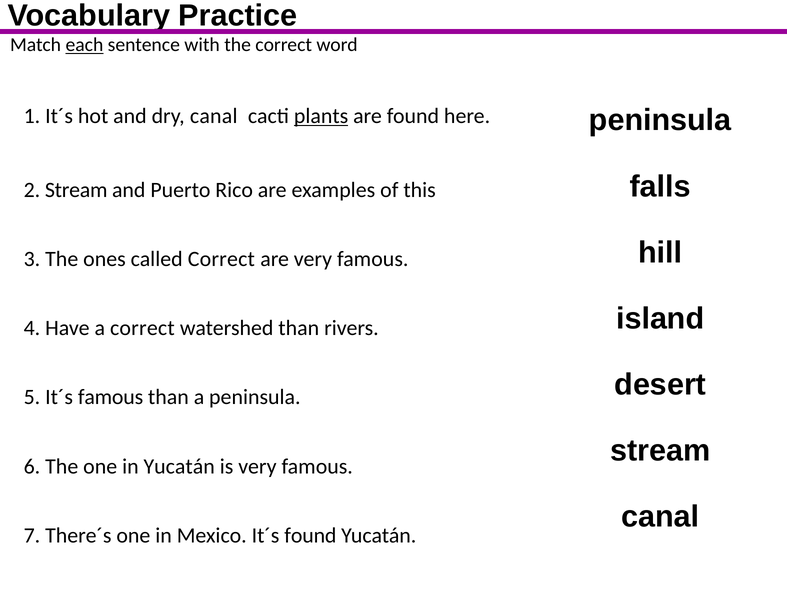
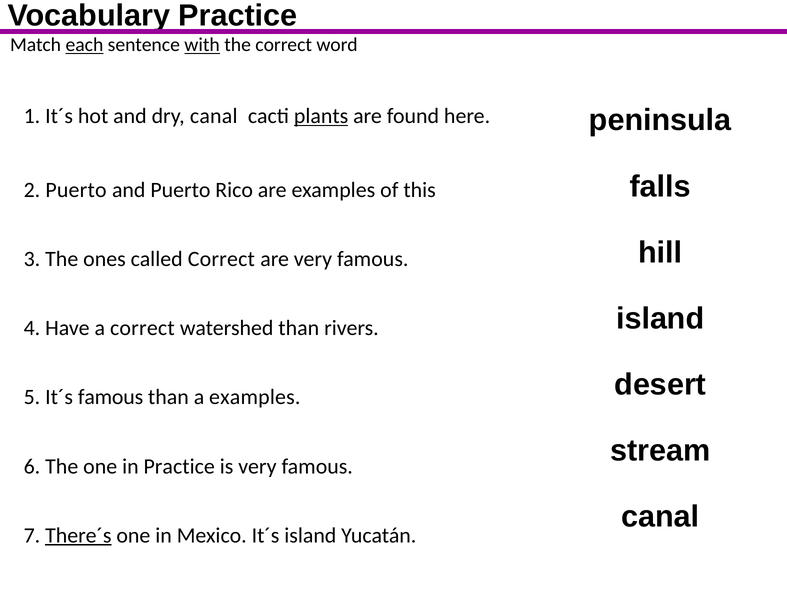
with underline: none -> present
2 Stream: Stream -> Puerto
a peninsula: peninsula -> examples
in Yucatán: Yucatán -> Practice
There´s underline: none -> present
It´s found: found -> island
